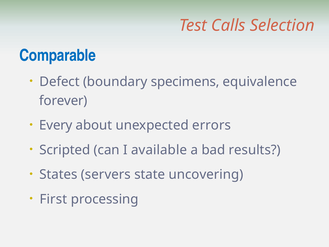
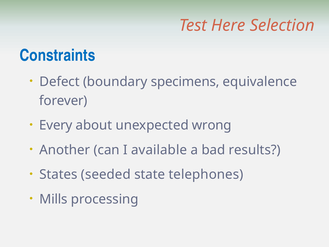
Calls: Calls -> Here
Comparable: Comparable -> Constraints
errors: errors -> wrong
Scripted: Scripted -> Another
servers: servers -> seeded
uncovering: uncovering -> telephones
First: First -> Mills
